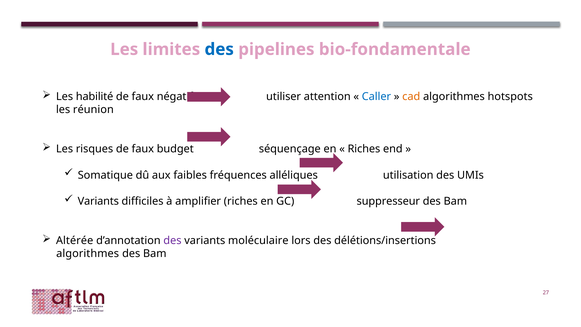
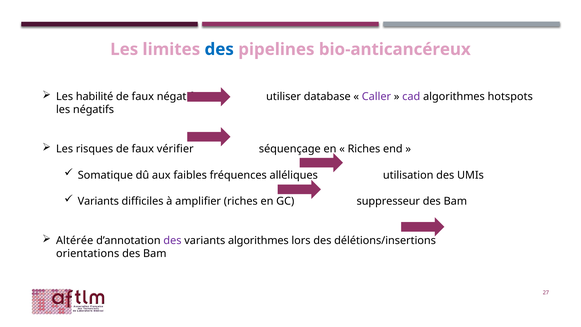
bio-fondamentale: bio-fondamentale -> bio-anticancéreux
attention: attention -> database
Caller colour: blue -> purple
cad colour: orange -> purple
les réunion: réunion -> négatifs
budget: budget -> vérifier
variants moléculaire: moléculaire -> algorithmes
algorithmes at (88, 253): algorithmes -> orientations
